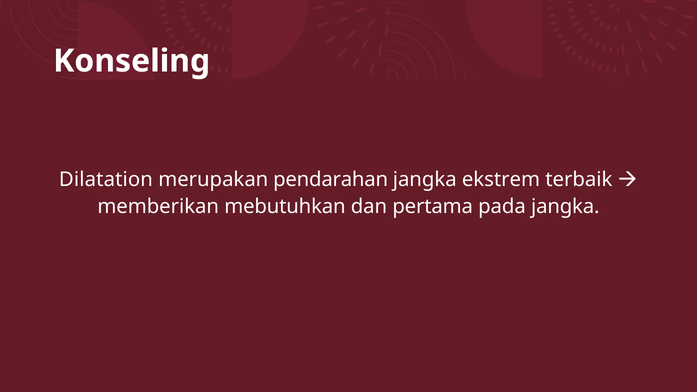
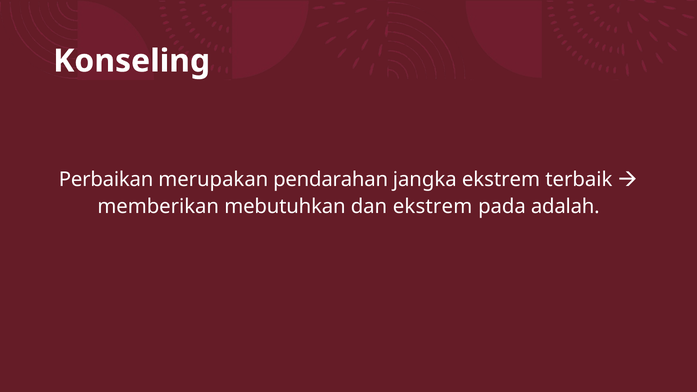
Dilatation: Dilatation -> Perbaikan
dan pertama: pertama -> ekstrem
pada jangka: jangka -> adalah
